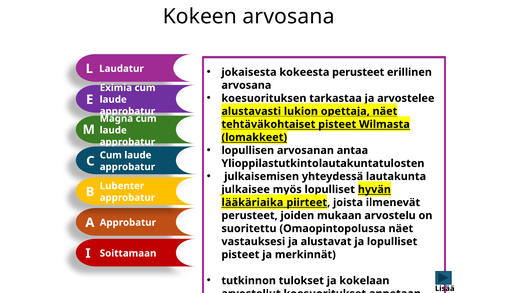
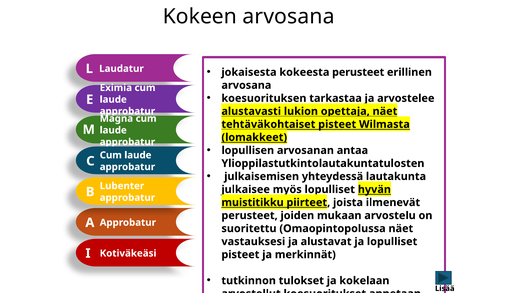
lääkäriaika: lääkäriaika -> muistitikku
Soittamaan: Soittamaan -> Kotiväkeäsi
